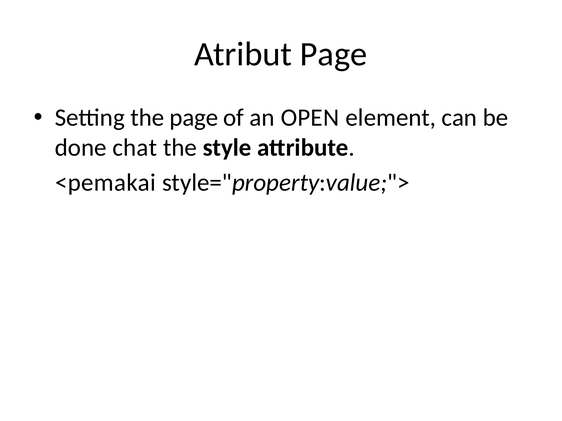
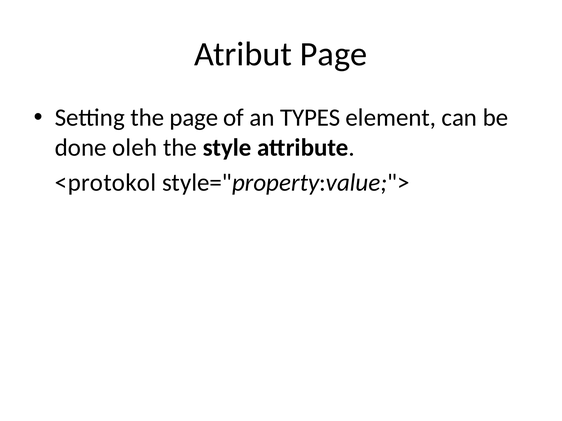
OPEN: OPEN -> TYPES
chat: chat -> oleh
<pemakai: <pemakai -> <protokol
